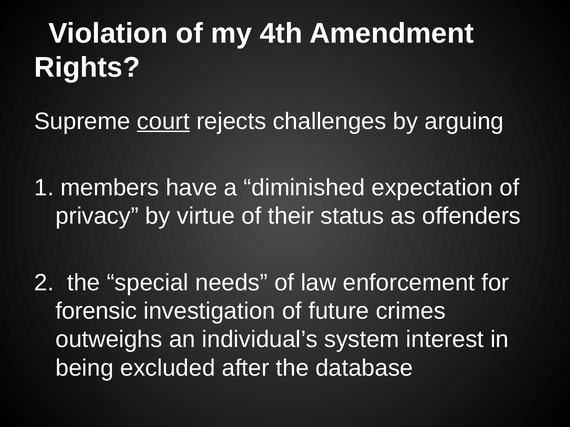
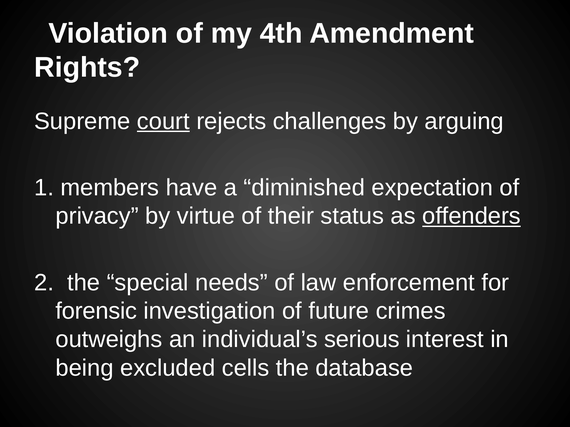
offenders underline: none -> present
system: system -> serious
after: after -> cells
